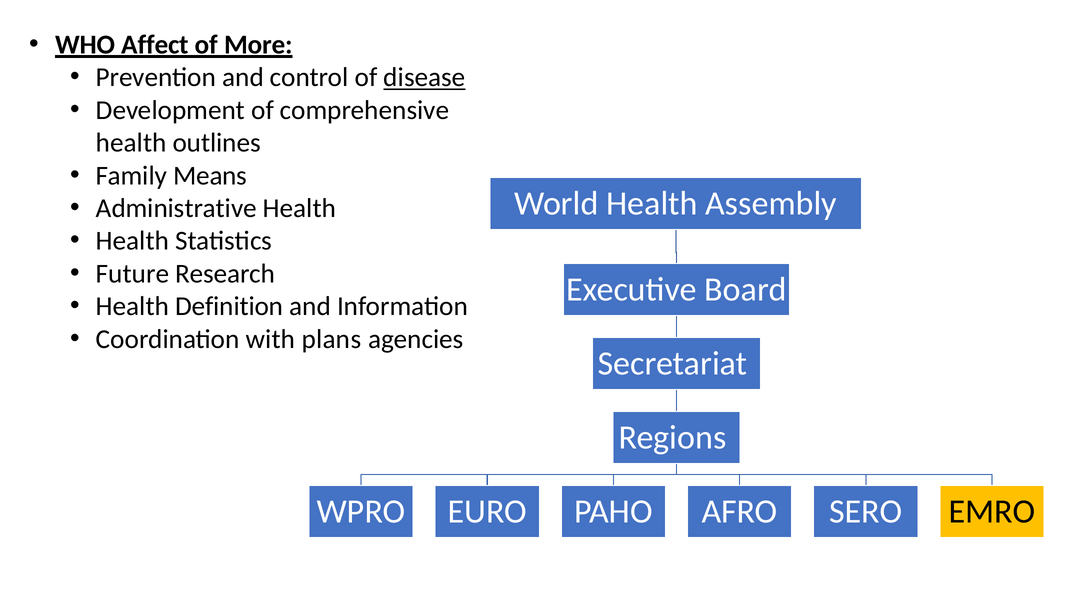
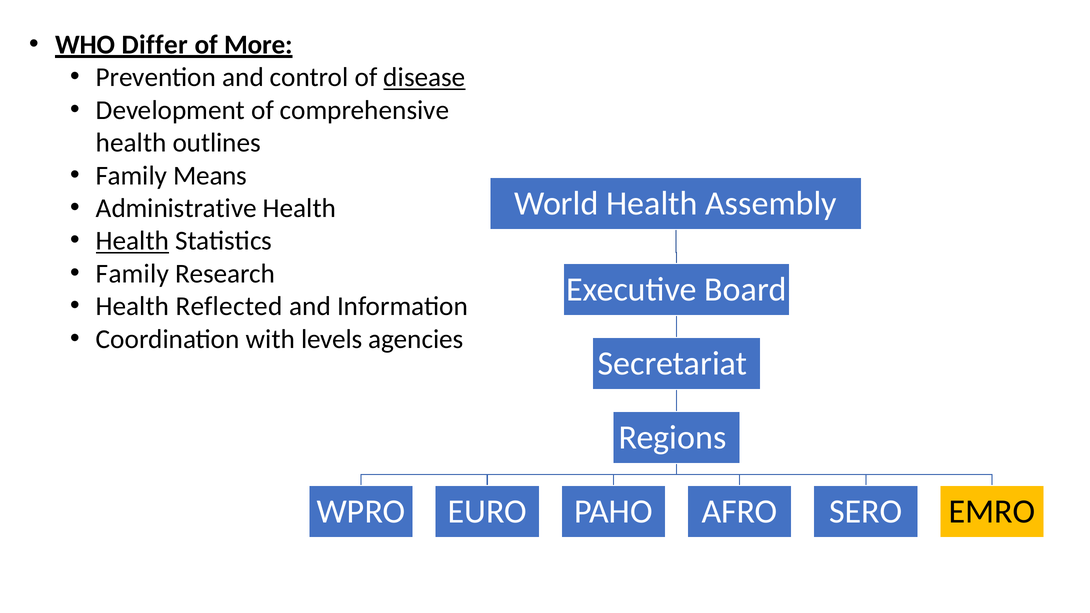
Affect: Affect -> Differ
Health at (132, 241) underline: none -> present
Future at (132, 274): Future -> Family
Definition: Definition -> Reflected
plans: plans -> levels
